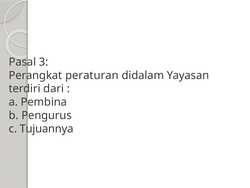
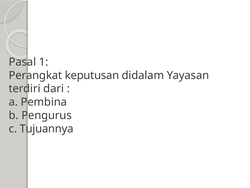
3: 3 -> 1
peraturan: peraturan -> keputusan
